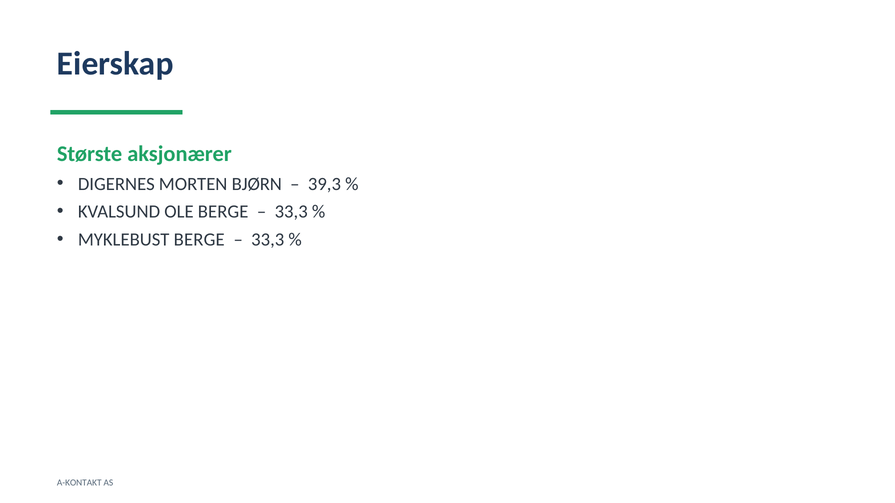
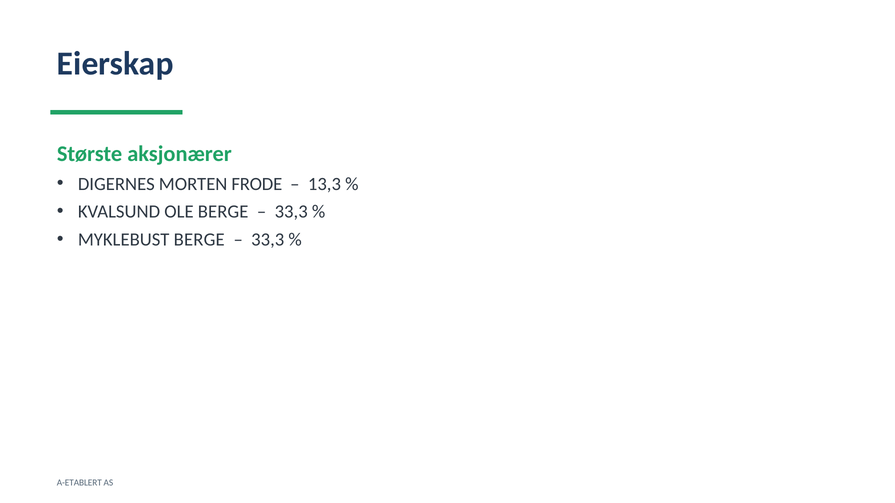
BJØRN: BJØRN -> FRODE
39,3: 39,3 -> 13,3
A-KONTAKT: A-KONTAKT -> A-ETABLERT
